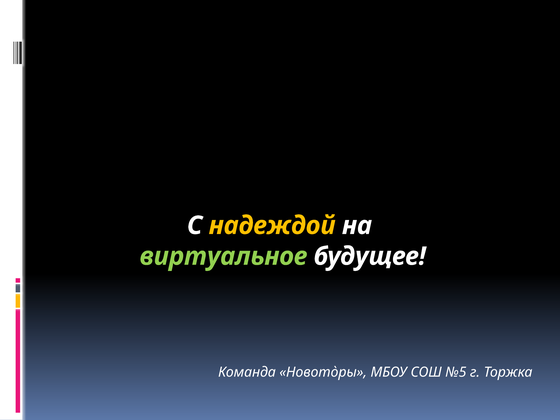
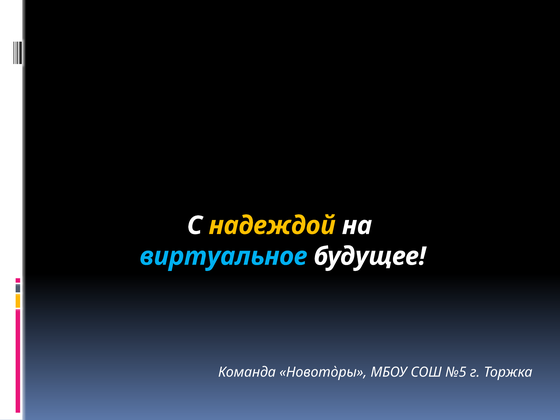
виртуальное colour: light green -> light blue
